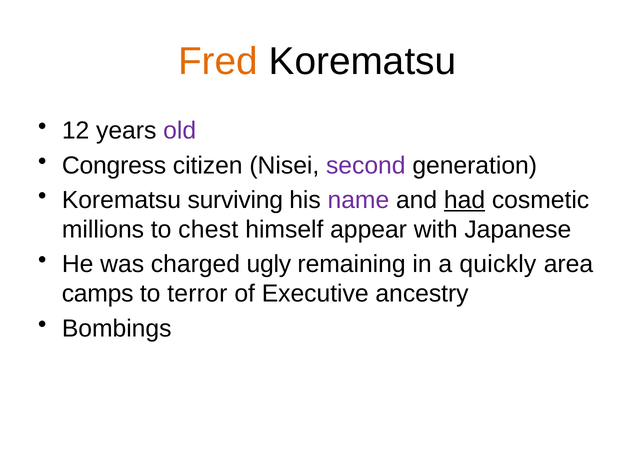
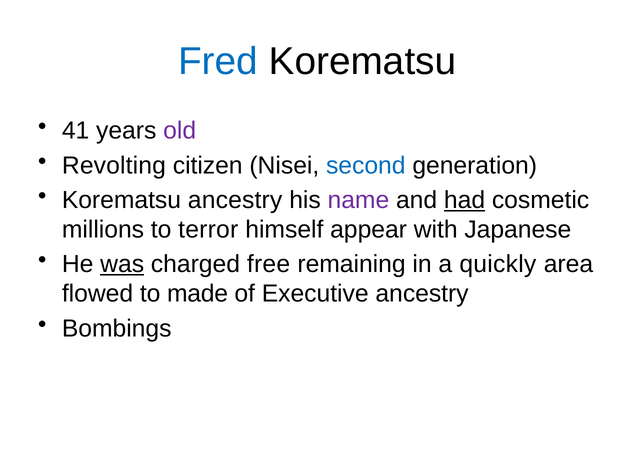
Fred colour: orange -> blue
12: 12 -> 41
Congress: Congress -> Revolting
second colour: purple -> blue
Korematsu surviving: surviving -> ancestry
chest: chest -> terror
was underline: none -> present
ugly: ugly -> free
camps: camps -> flowed
terror: terror -> made
